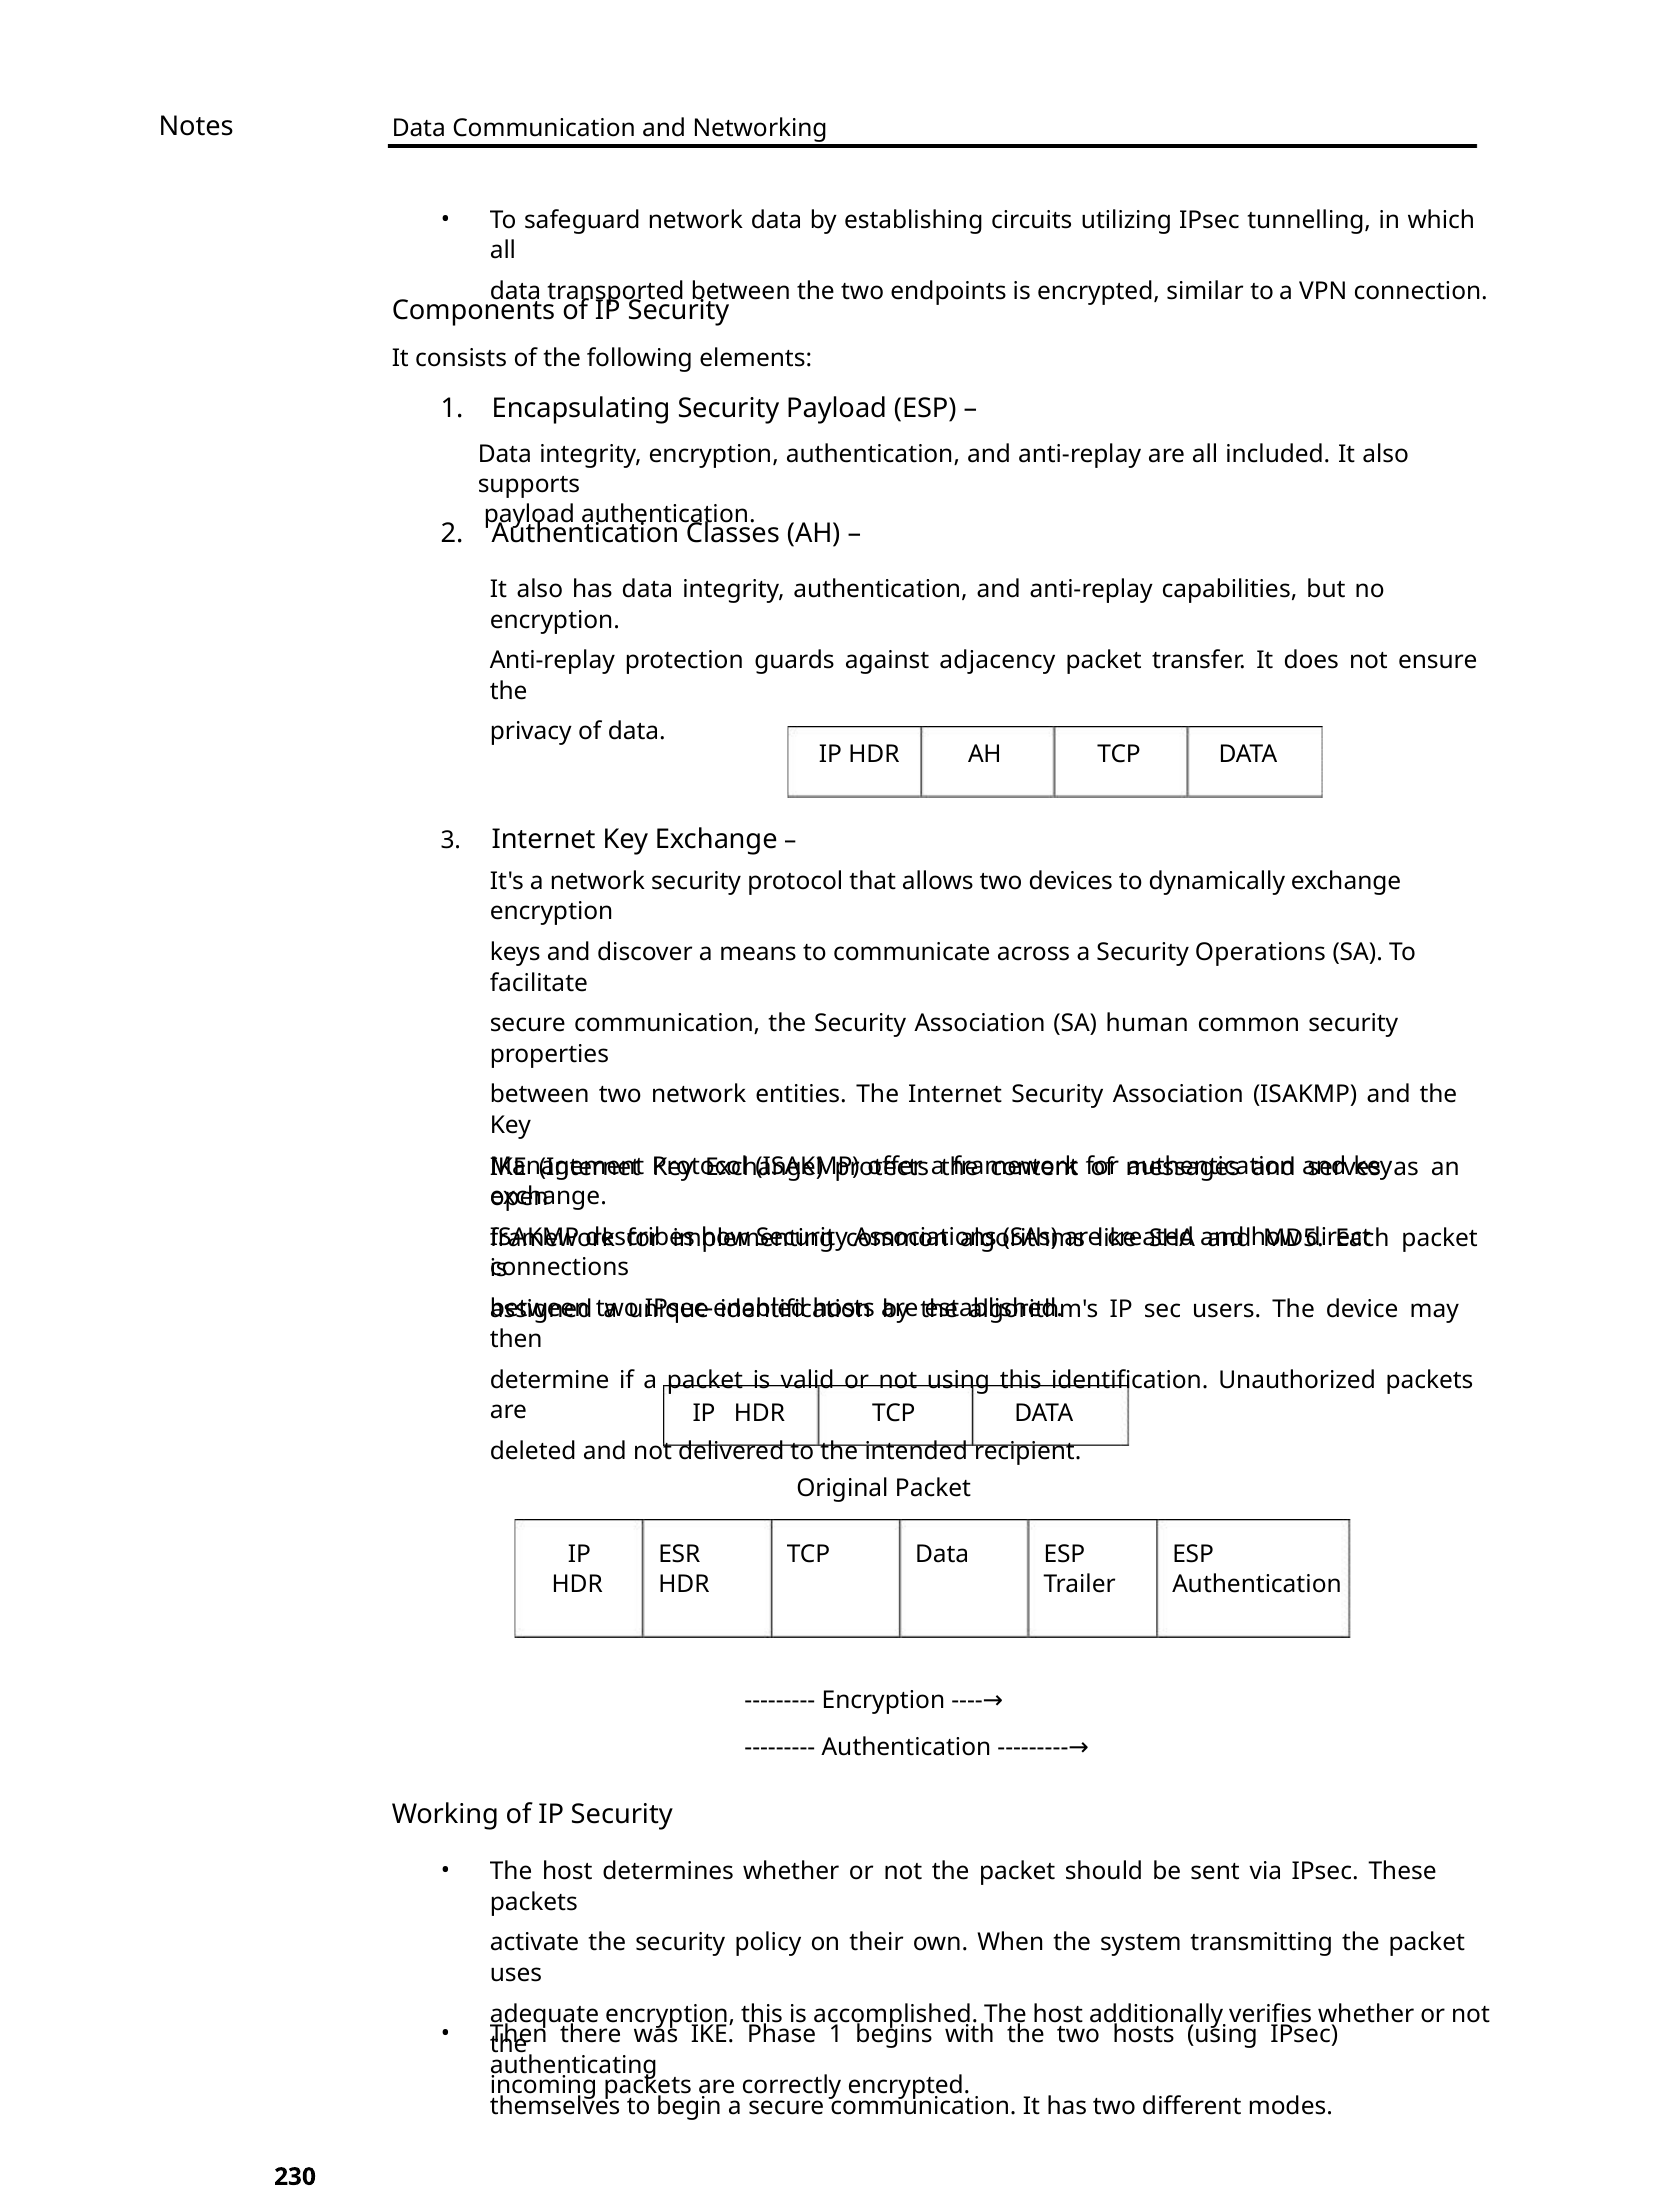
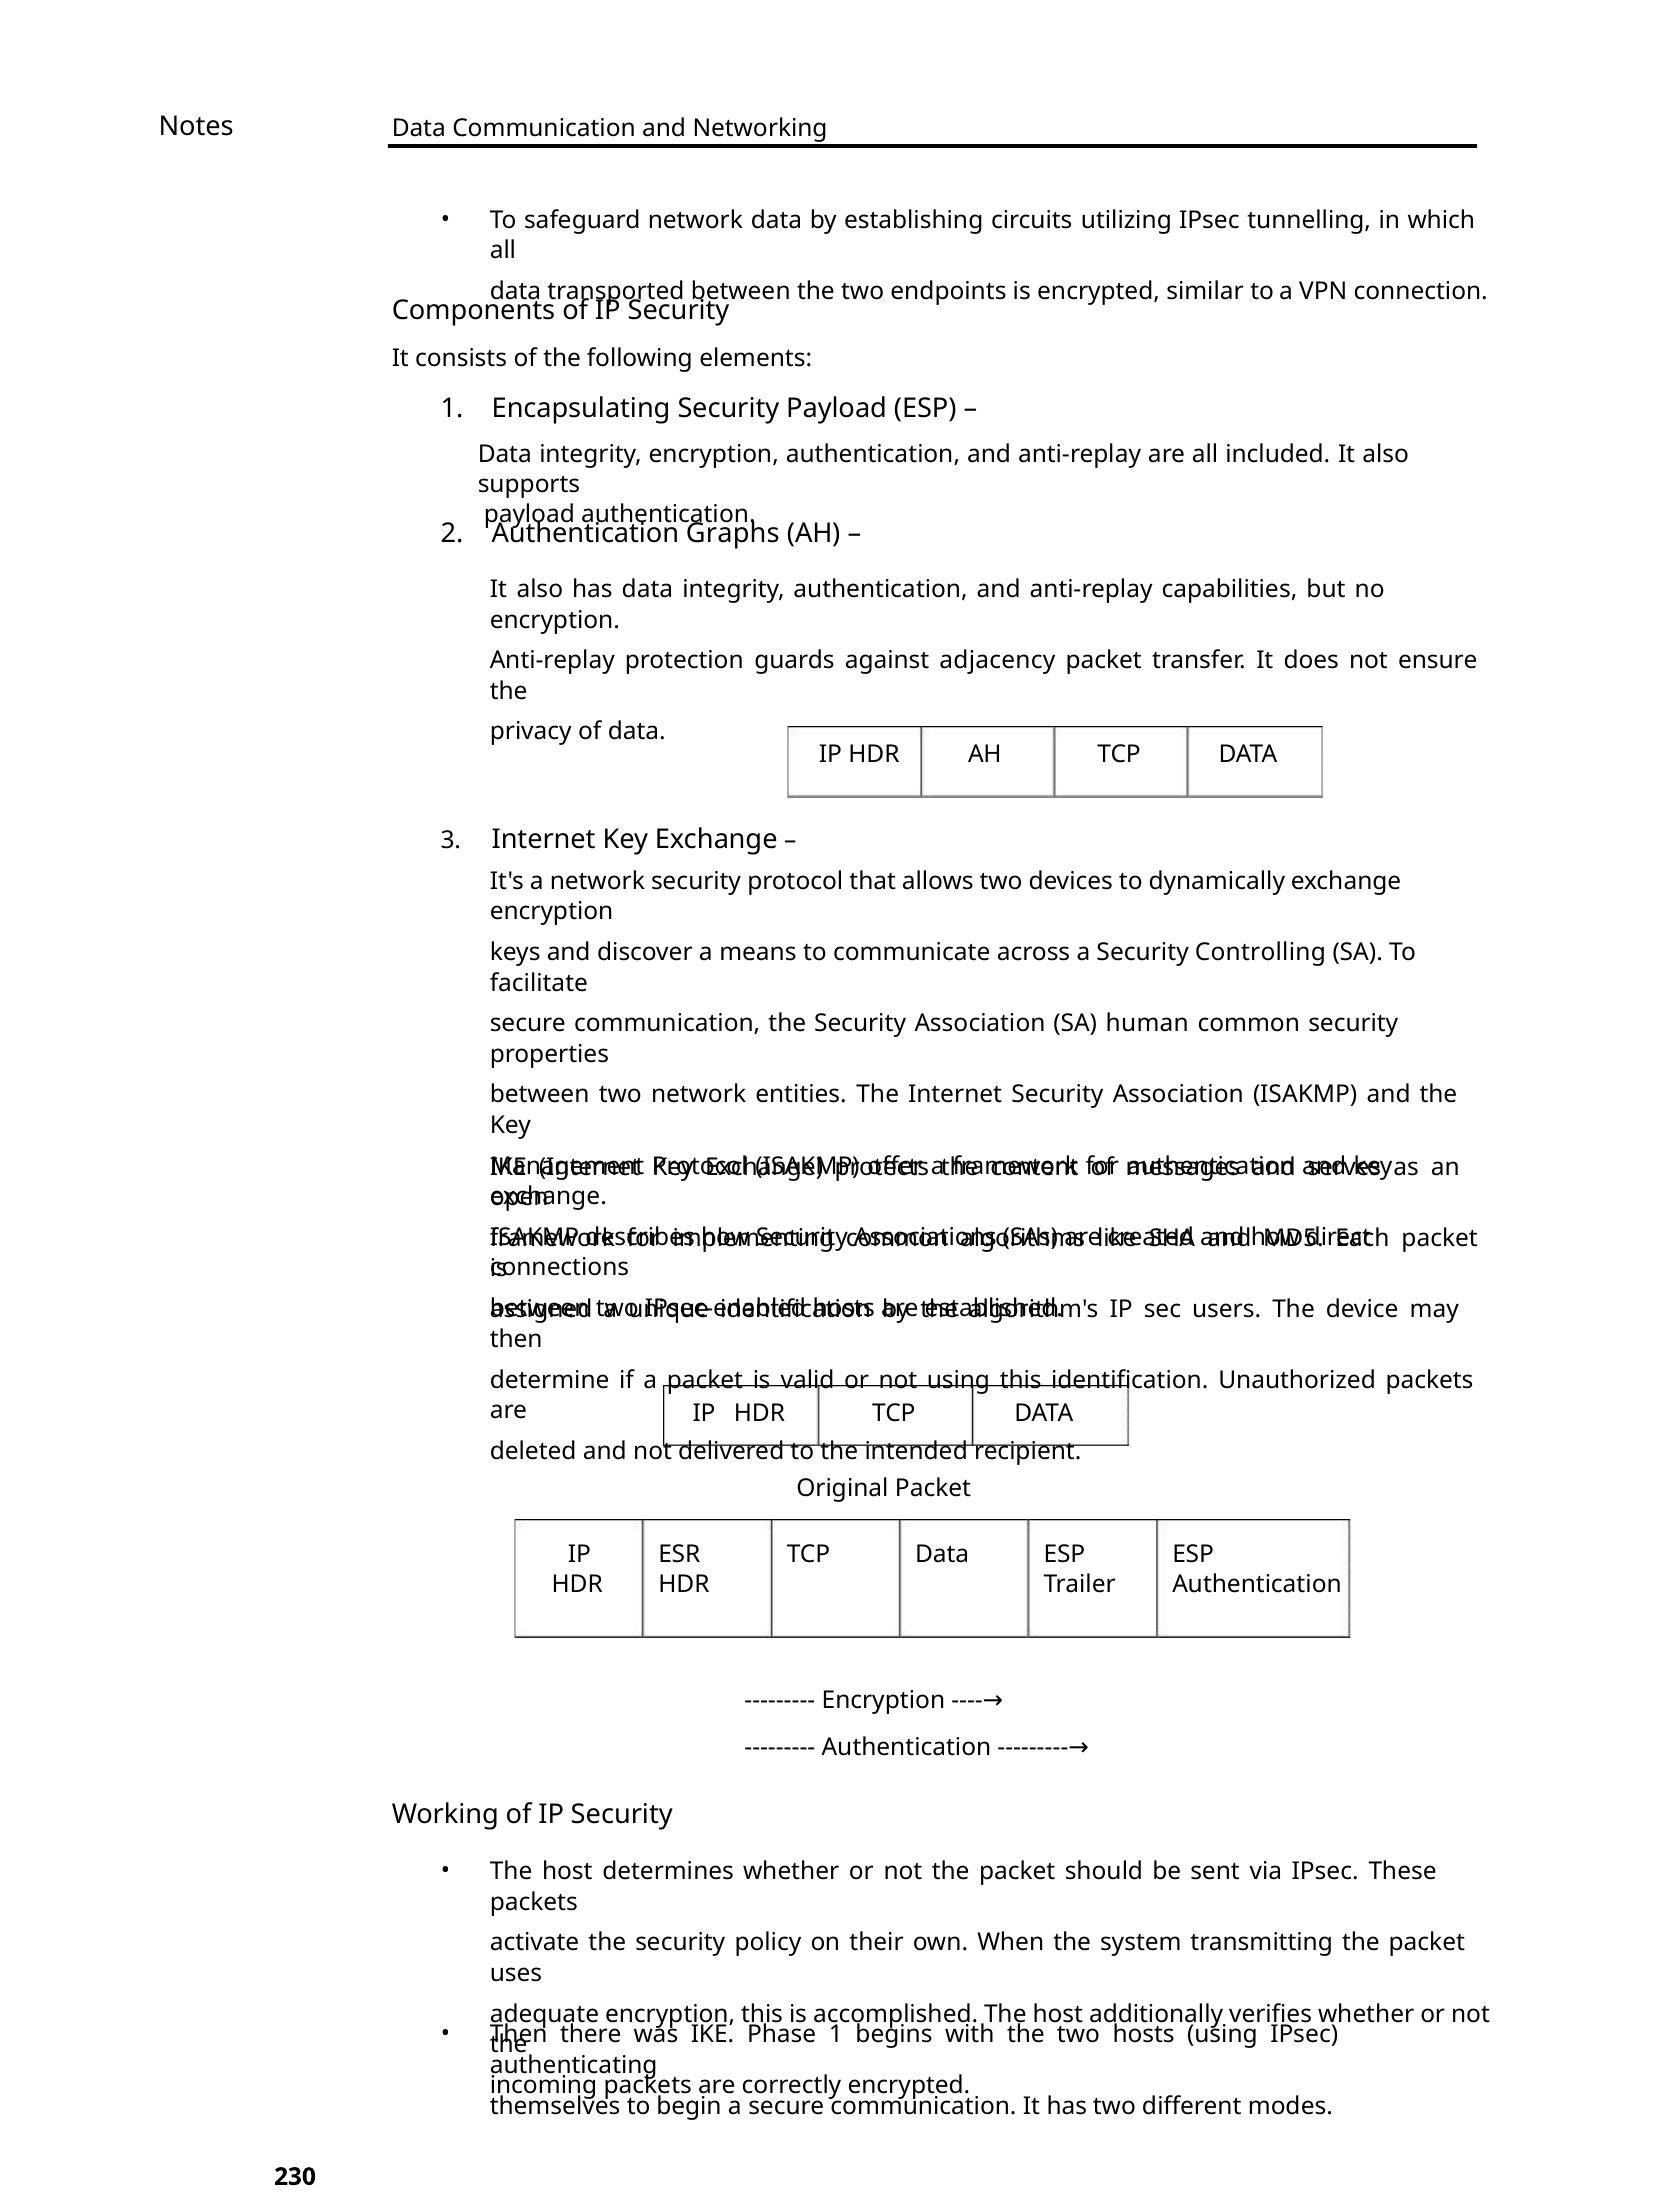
Classes: Classes -> Graphs
Operations: Operations -> Controlling
